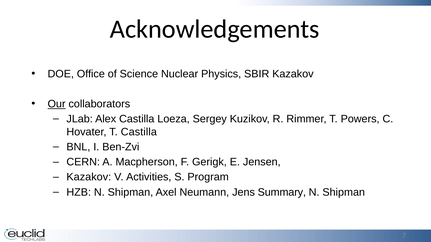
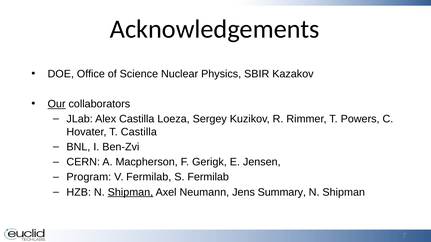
Kazakov at (89, 177): Kazakov -> Program
V Activities: Activities -> Fermilab
S Program: Program -> Fermilab
Shipman at (130, 193) underline: none -> present
